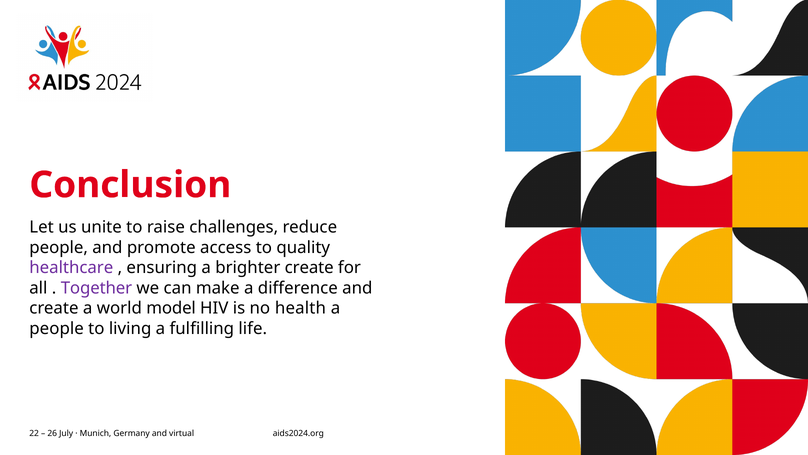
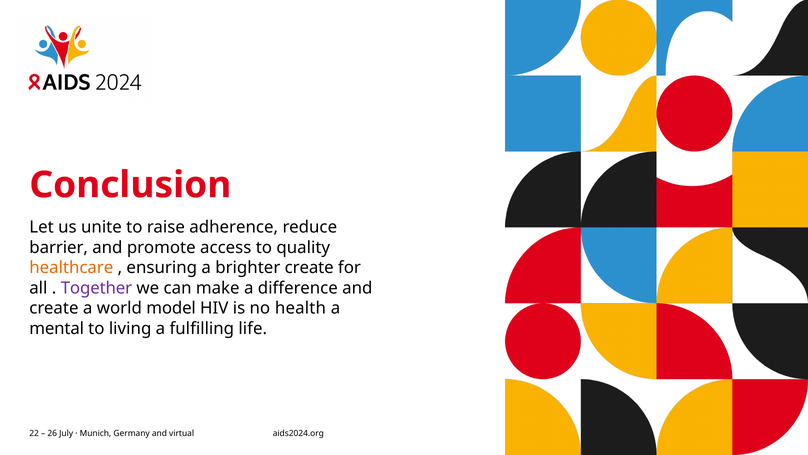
challenges: challenges -> adherence
people at (59, 247): people -> barrier
healthcare colour: purple -> orange
people at (57, 328): people -> mental
